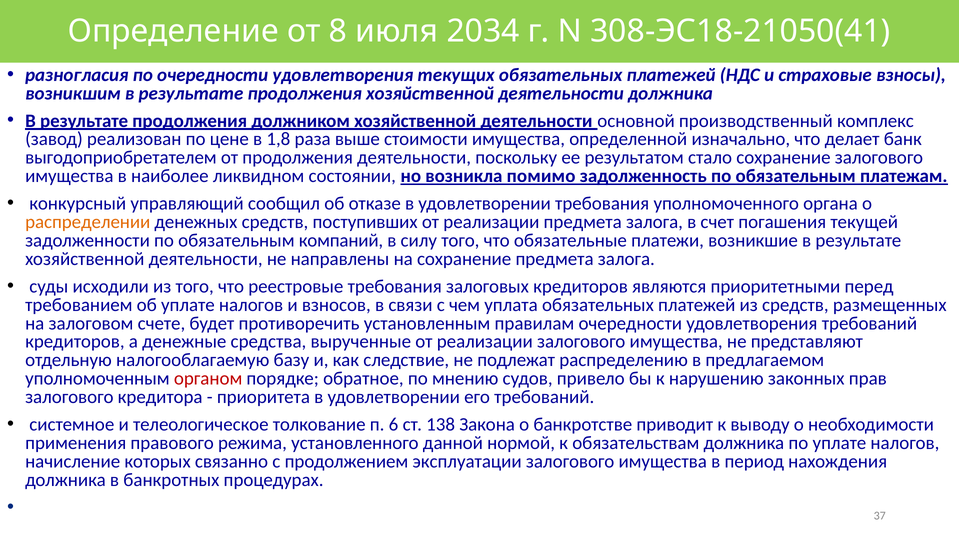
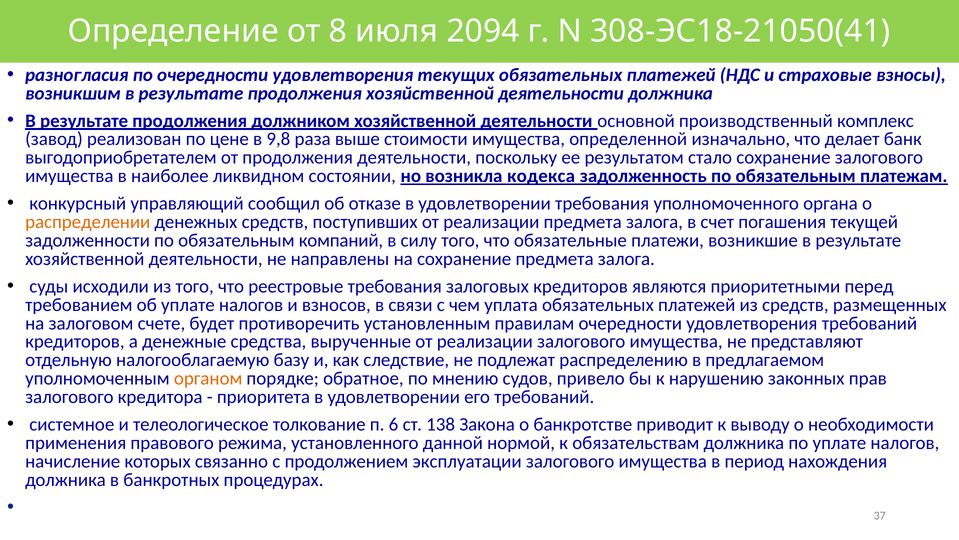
2034: 2034 -> 2094
1,8: 1,8 -> 9,8
помимо: помимо -> кодекса
органом colour: red -> orange
